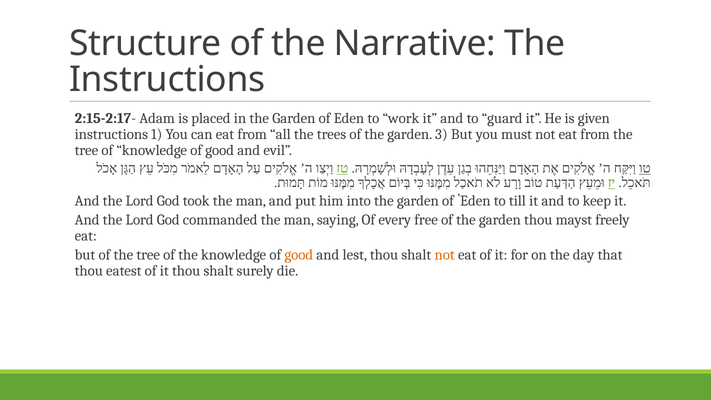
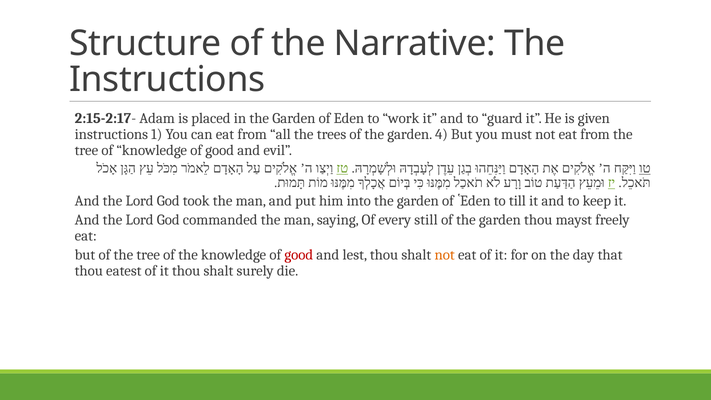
3: 3 -> 4
free: free -> still
good at (299, 255) colour: orange -> red
